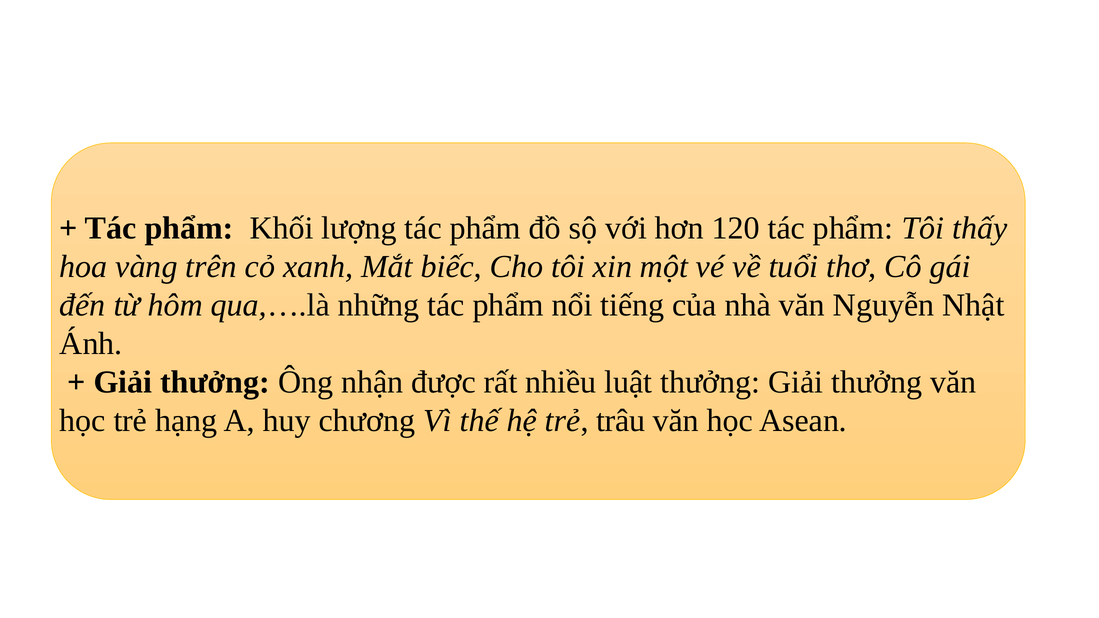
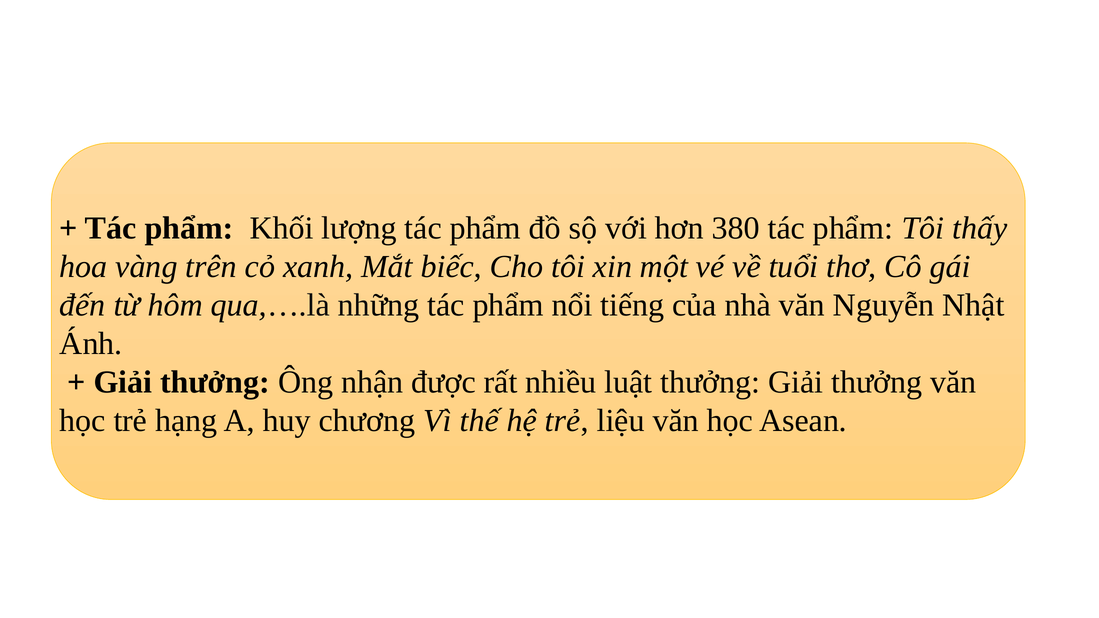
120: 120 -> 380
trâu: trâu -> liệu
